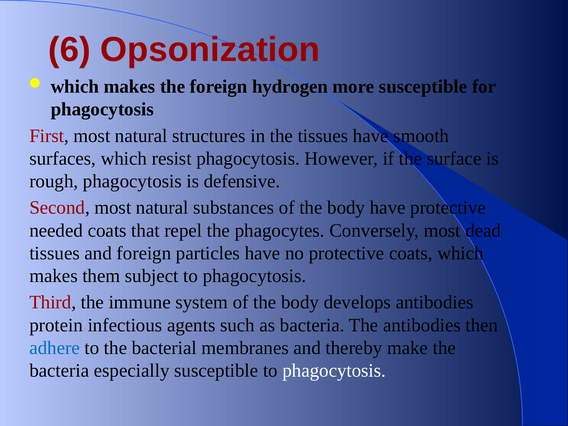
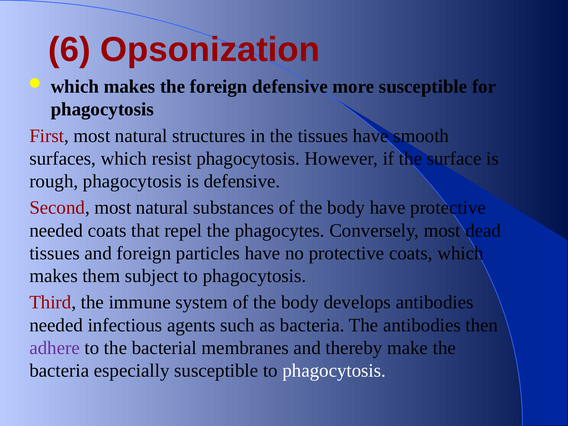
foreign hydrogen: hydrogen -> defensive
protein at (56, 325): protein -> needed
adhere colour: blue -> purple
